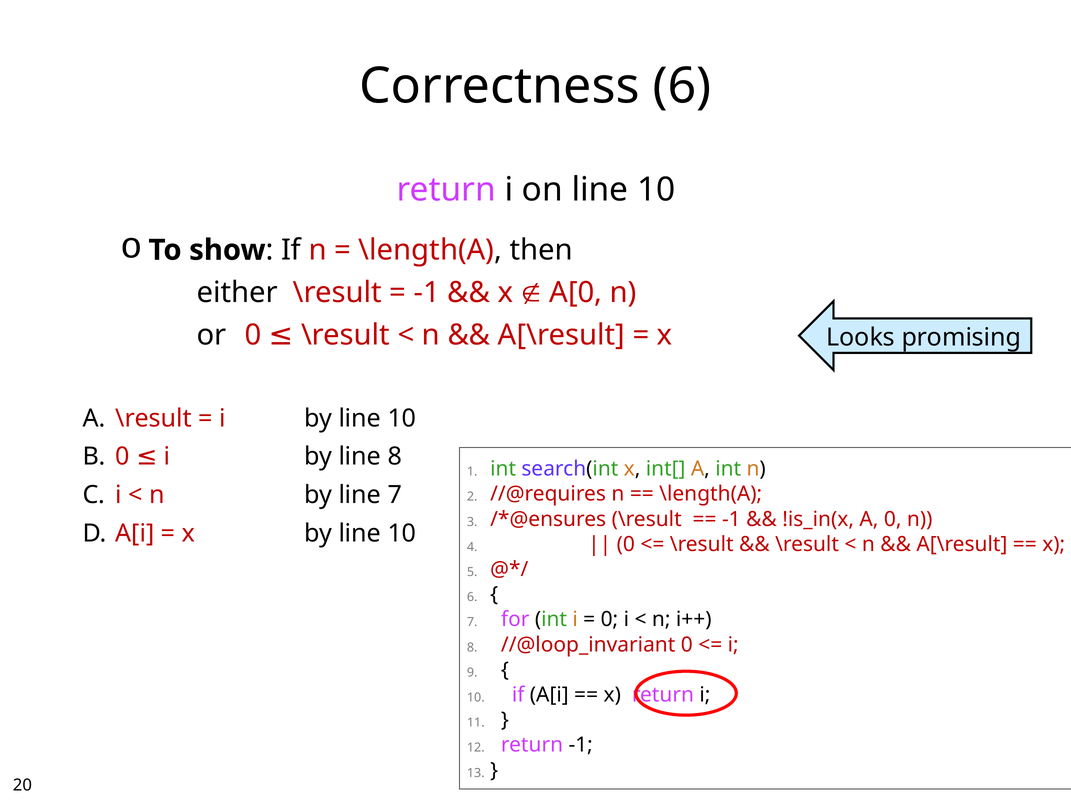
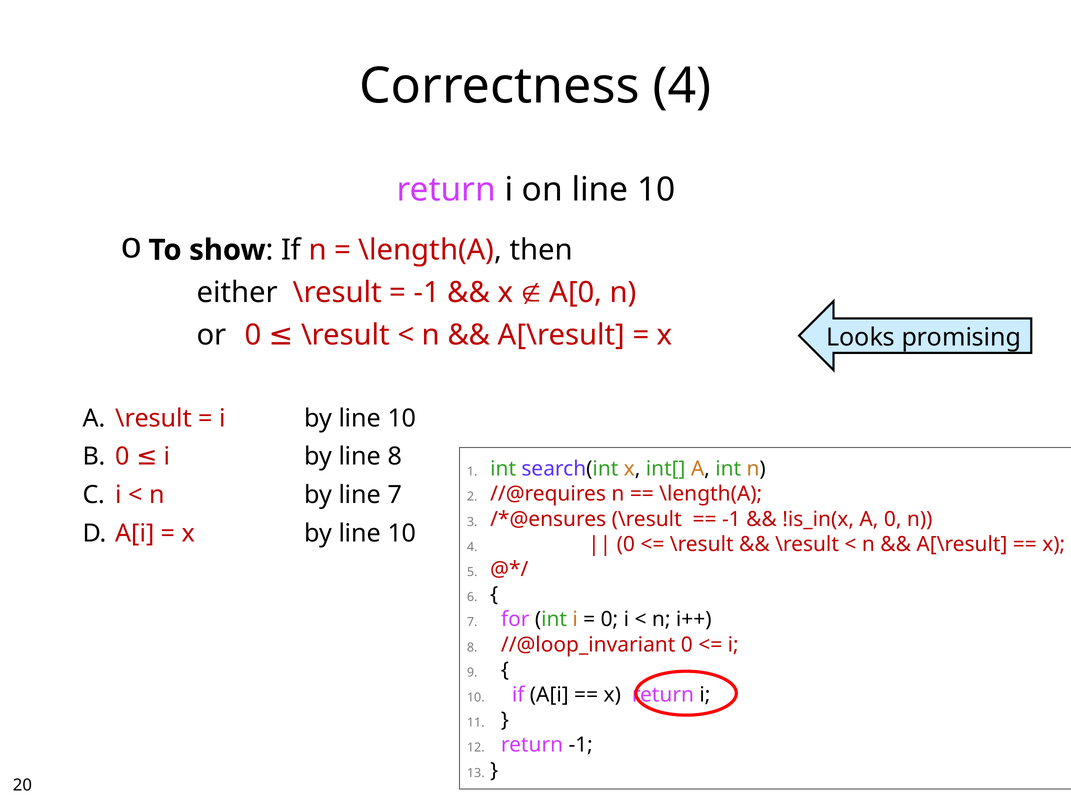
Correctness 6: 6 -> 4
